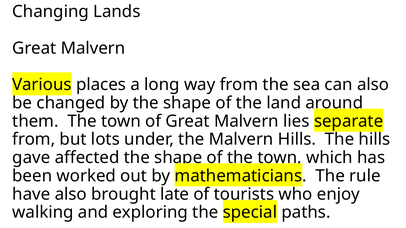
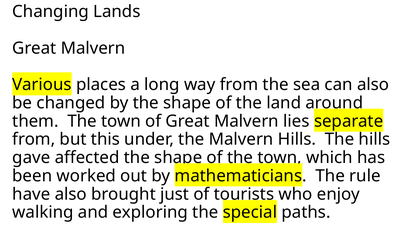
lots: lots -> this
late: late -> just
